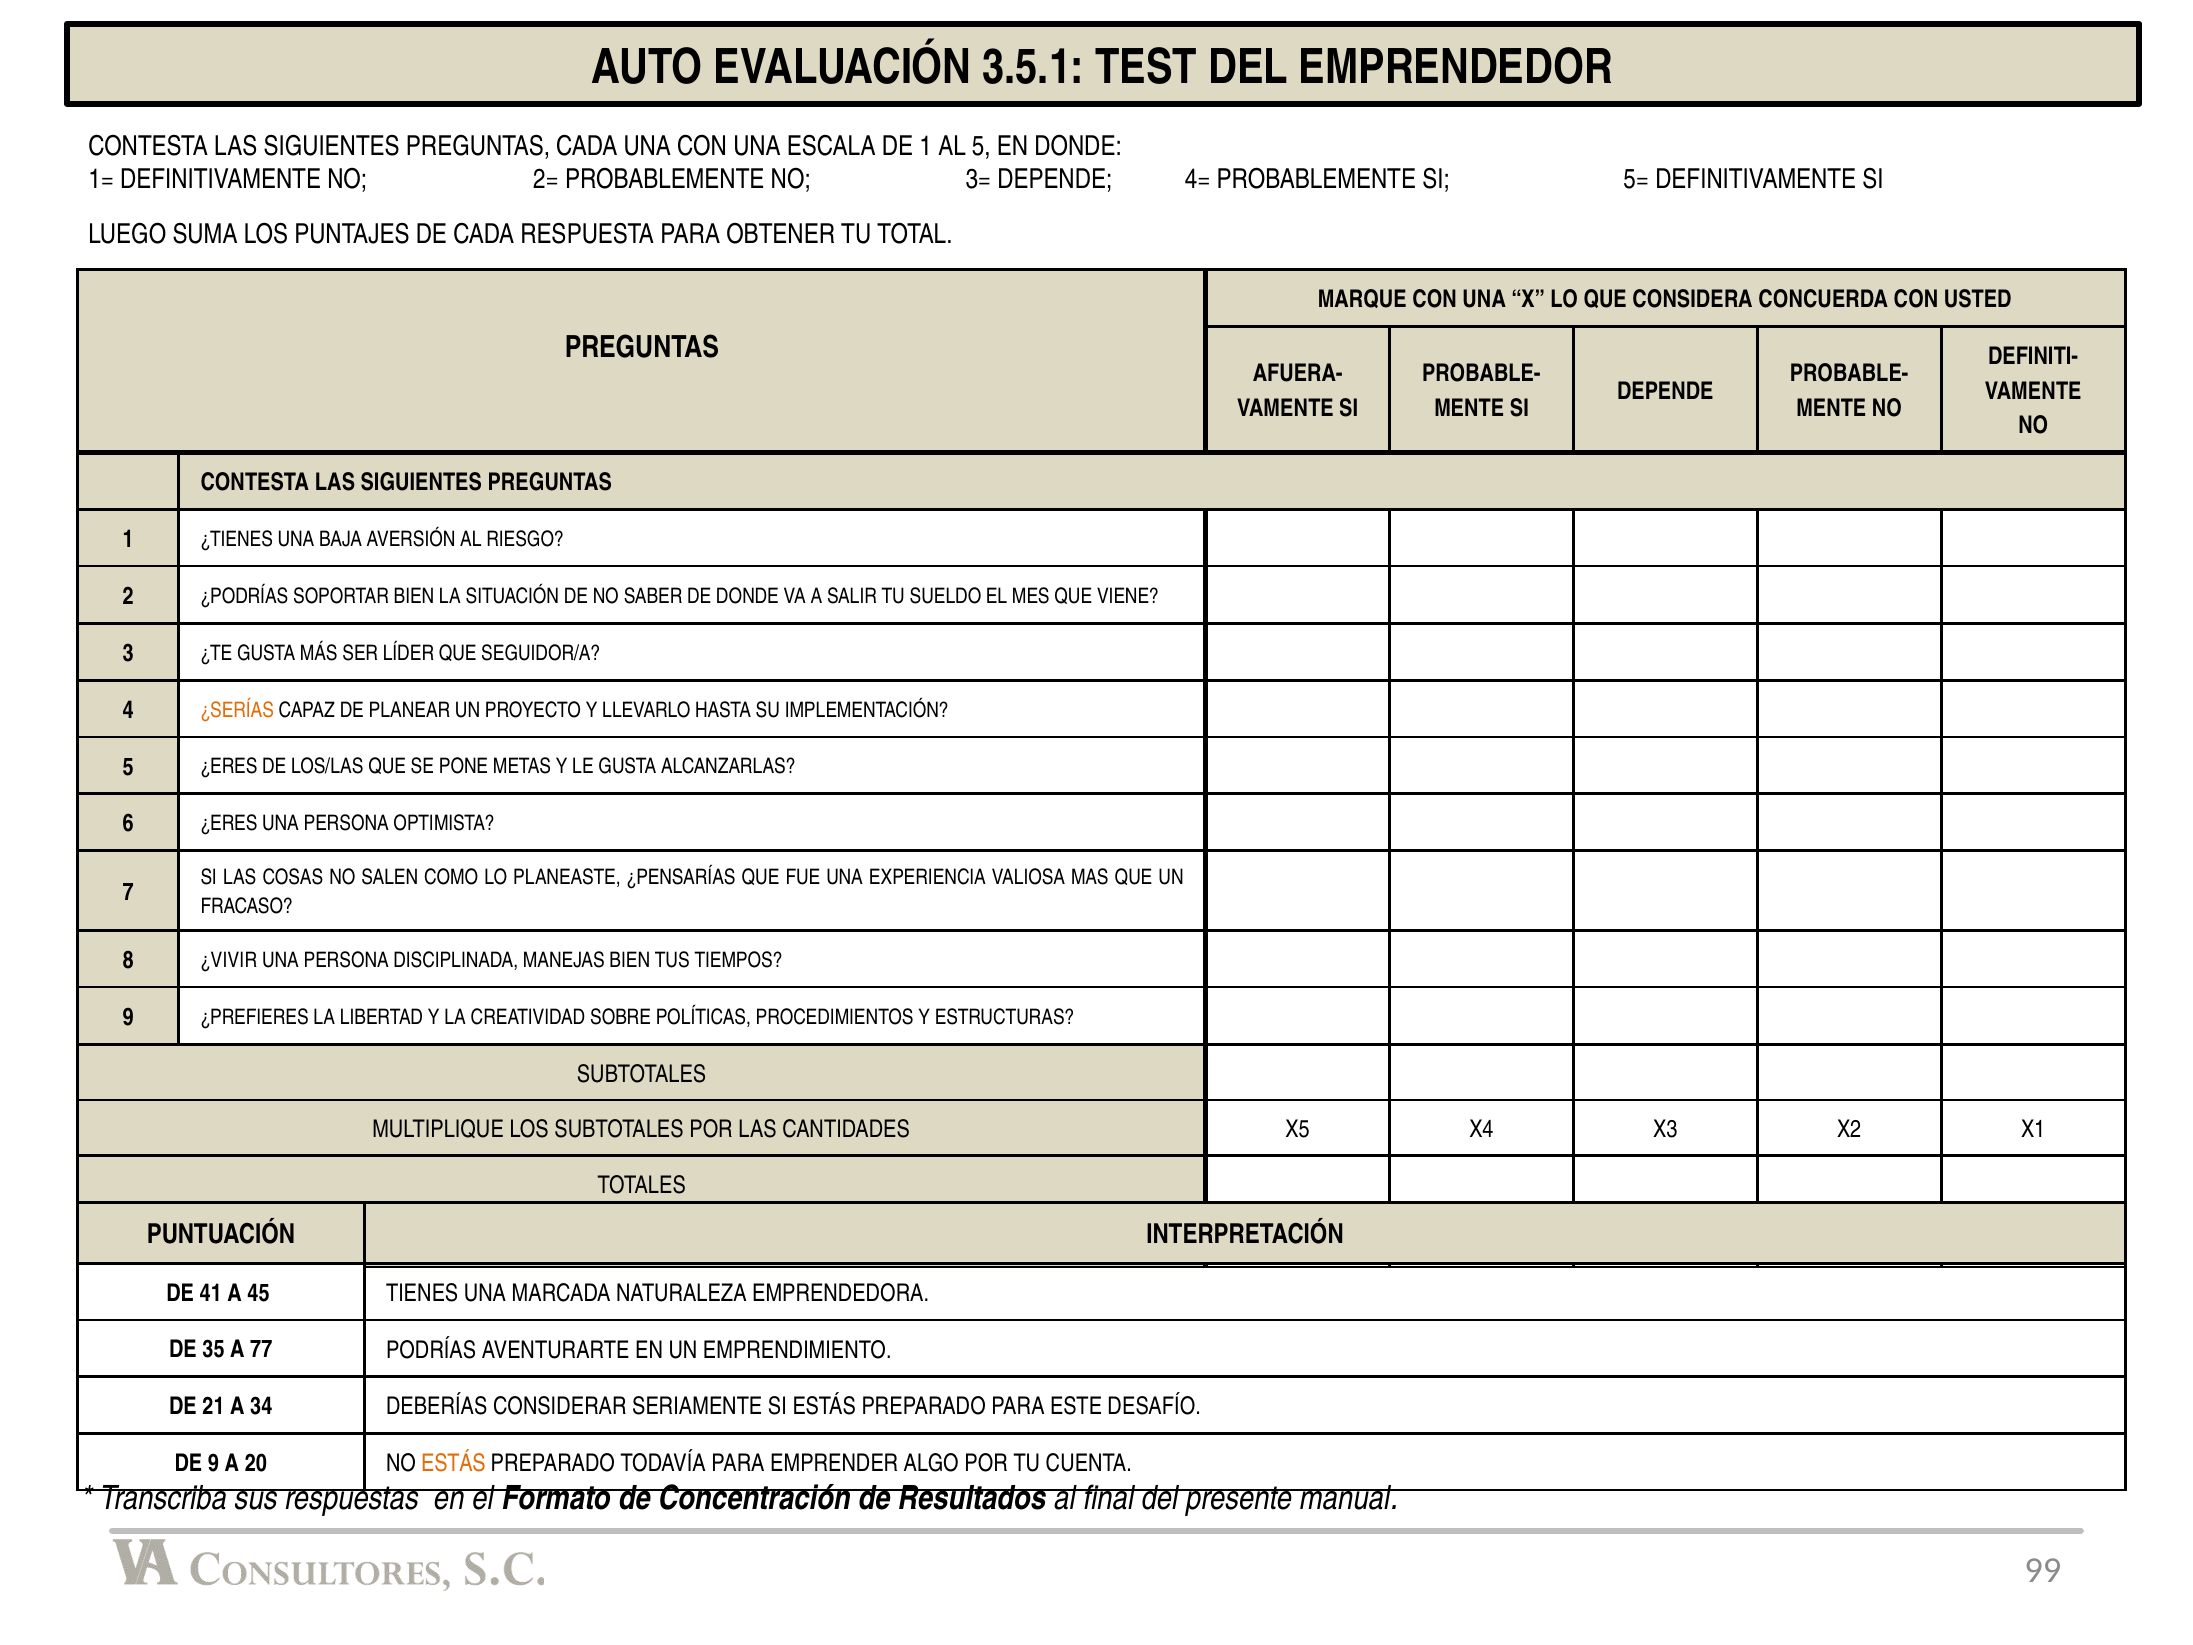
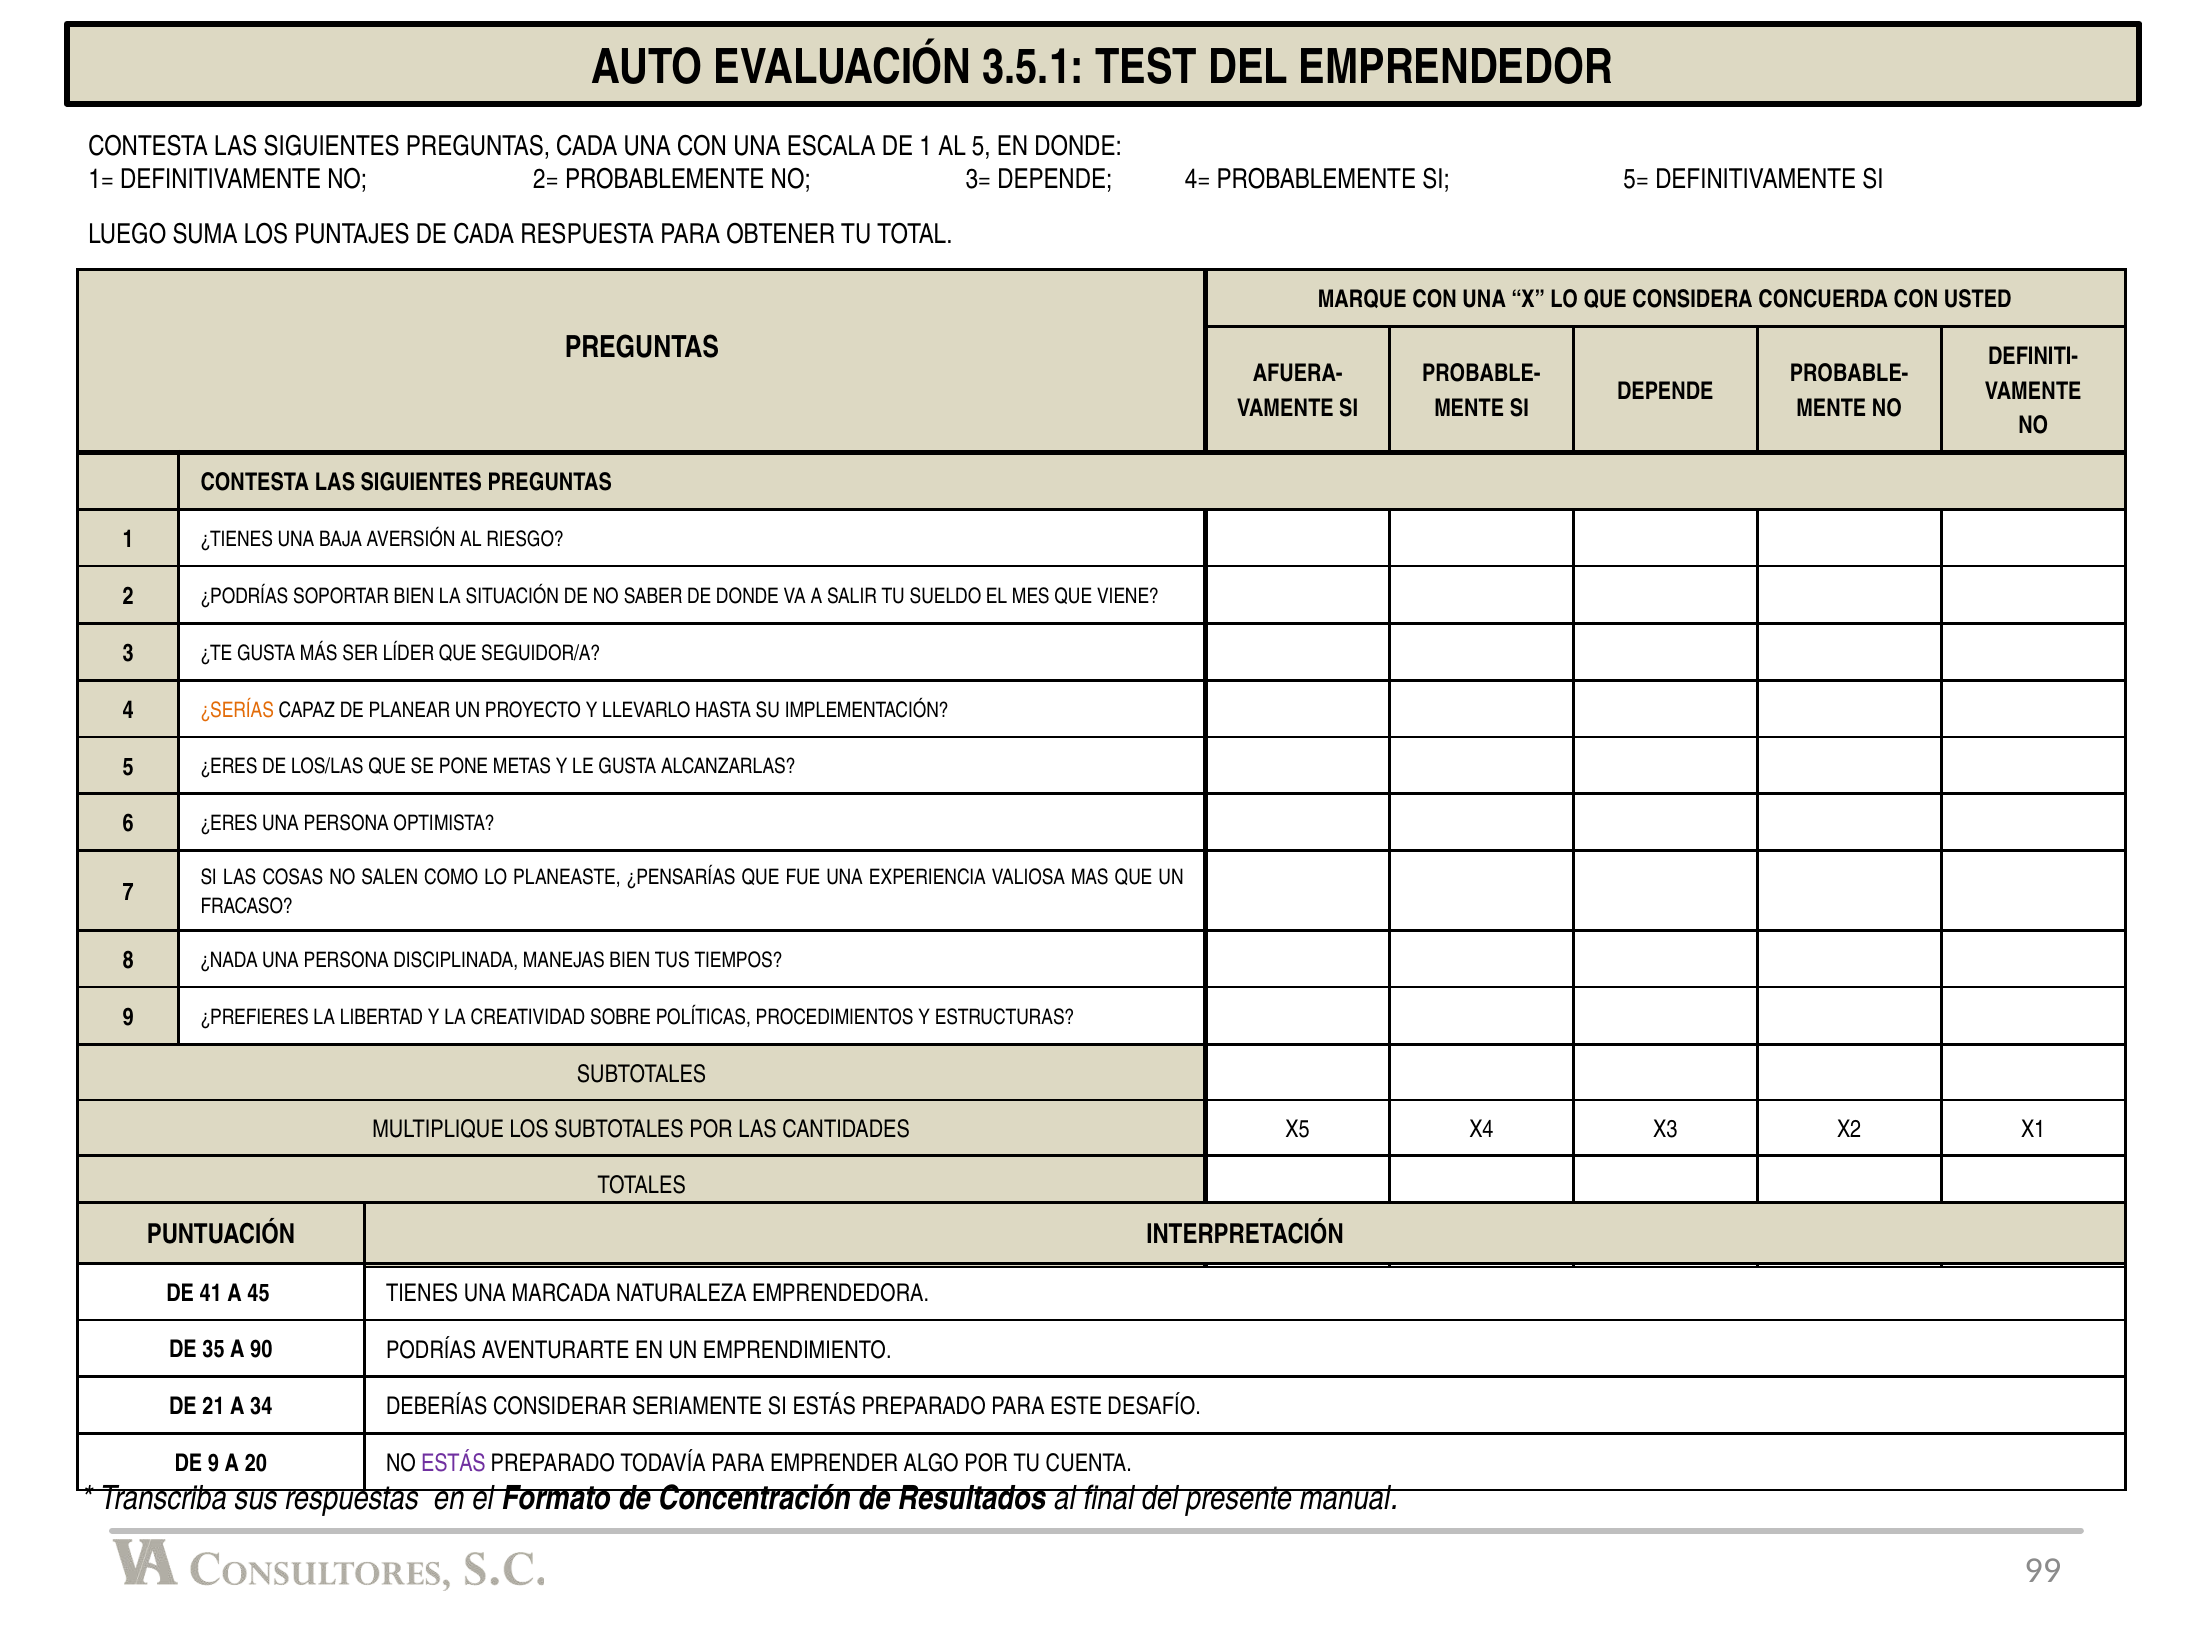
¿VIVIR: ¿VIVIR -> ¿NADA
77: 77 -> 90
ESTÁS at (453, 1463) colour: orange -> purple
